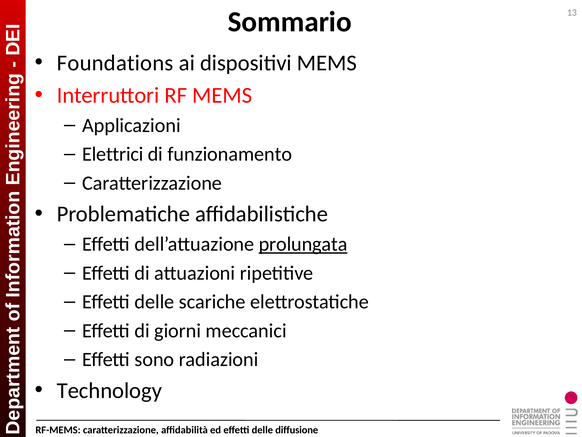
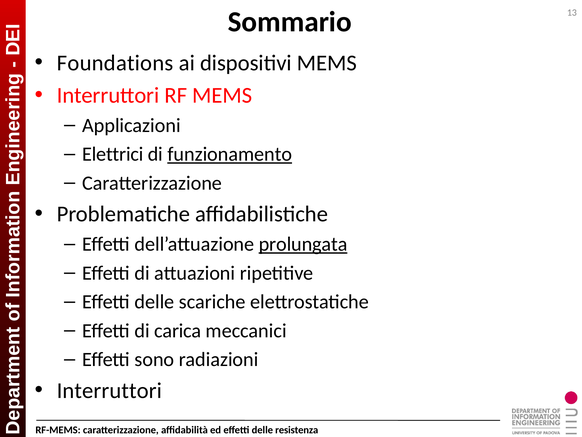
funzionamento underline: none -> present
giorni: giorni -> carica
Technology at (109, 390): Technology -> Interruttori
diffusione: diffusione -> resistenza
